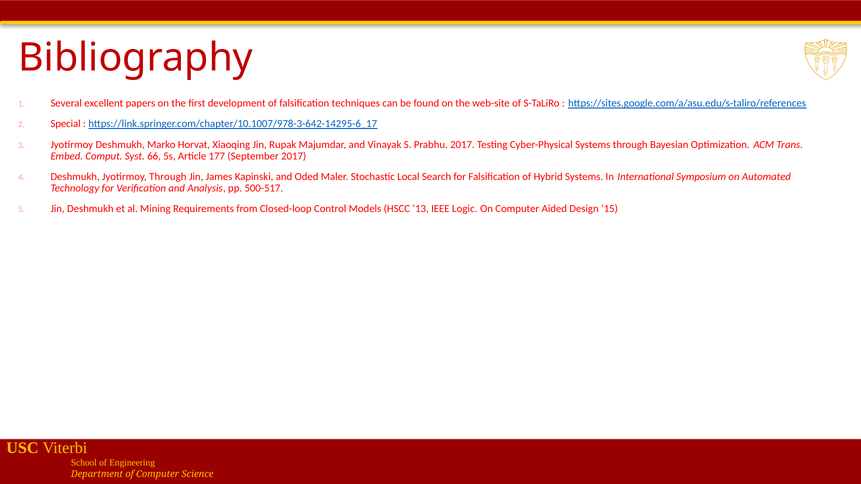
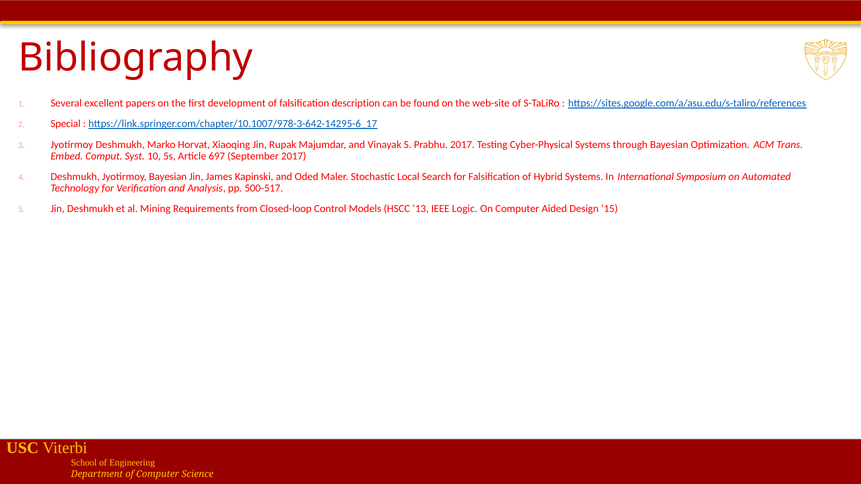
techniques: techniques -> description
66: 66 -> 10
177: 177 -> 697
Jyotirmoy Through: Through -> Bayesian
